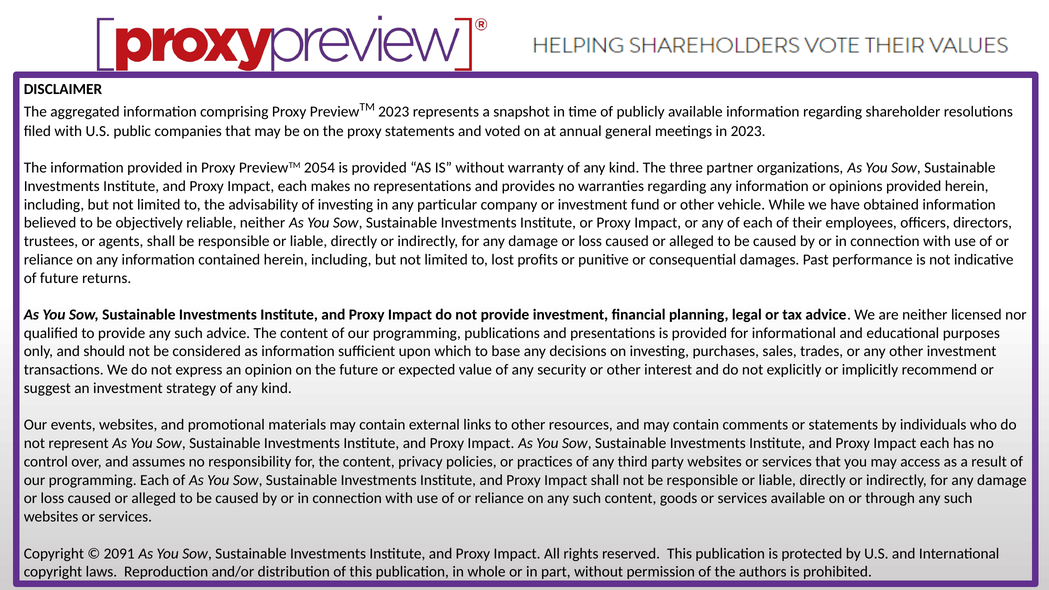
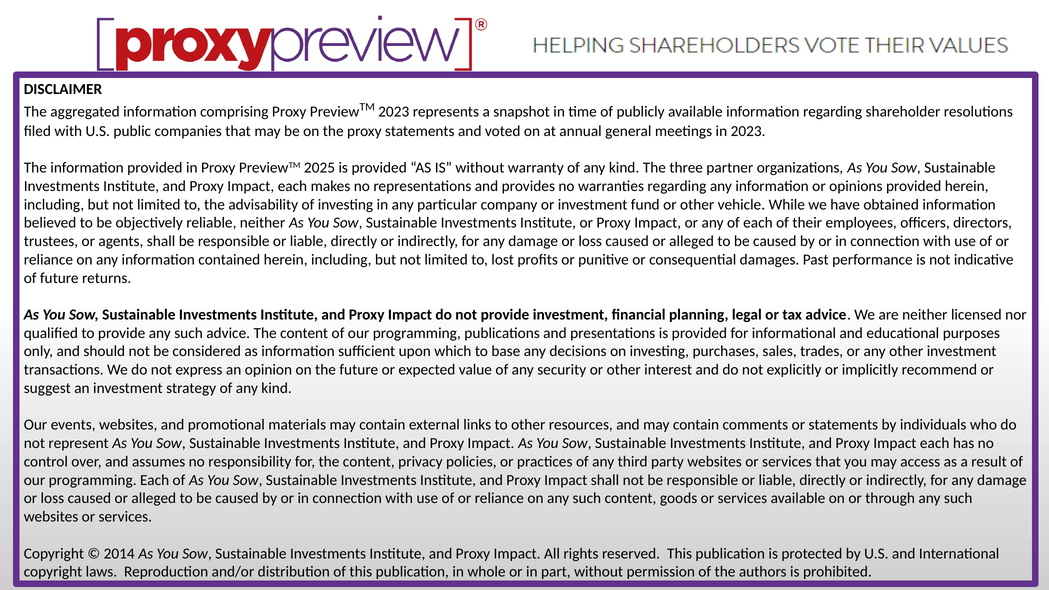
2054: 2054 -> 2025
2091: 2091 -> 2014
